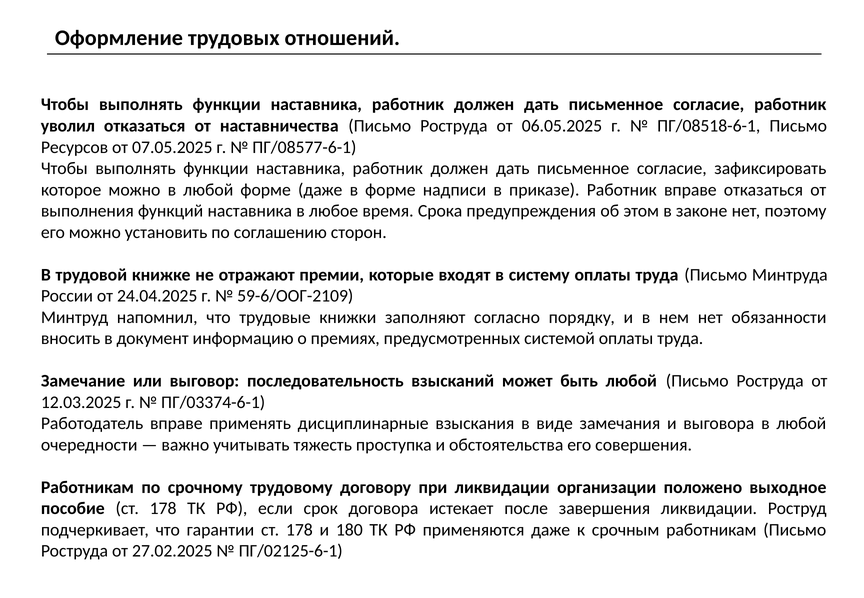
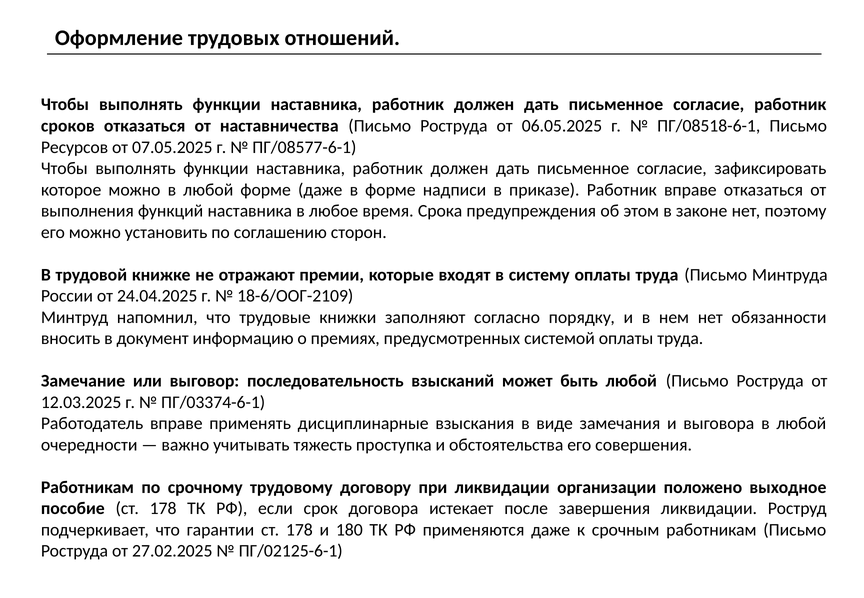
уволил: уволил -> сроков
59-6/ООГ-2109: 59-6/ООГ-2109 -> 18-6/ООГ-2109
